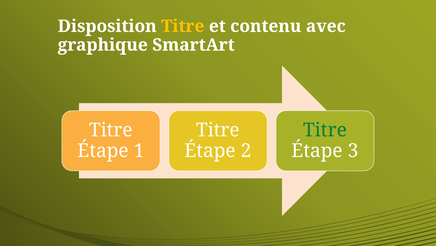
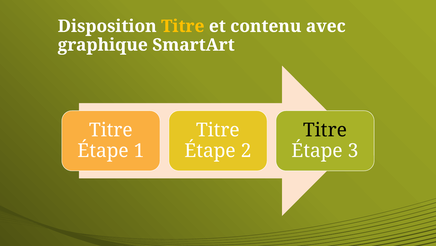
Titre at (325, 130) colour: green -> black
